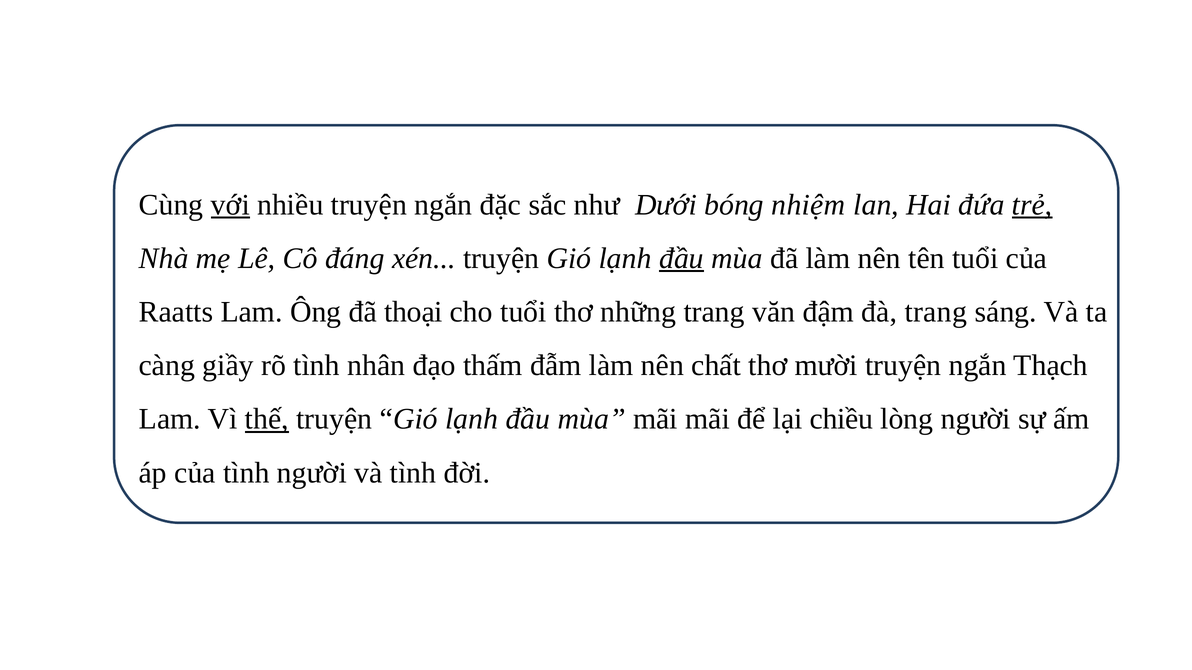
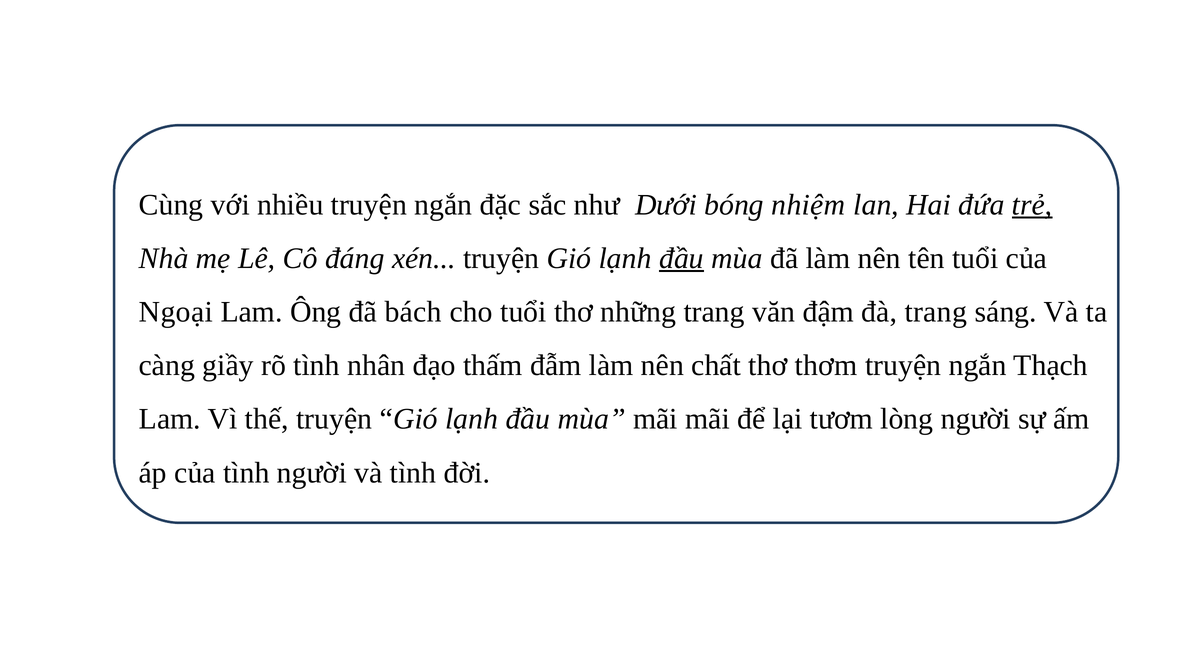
với underline: present -> none
Raatts: Raatts -> Ngoại
thoại: thoại -> bách
mười: mười -> thơm
thế underline: present -> none
chiều: chiều -> tươm
